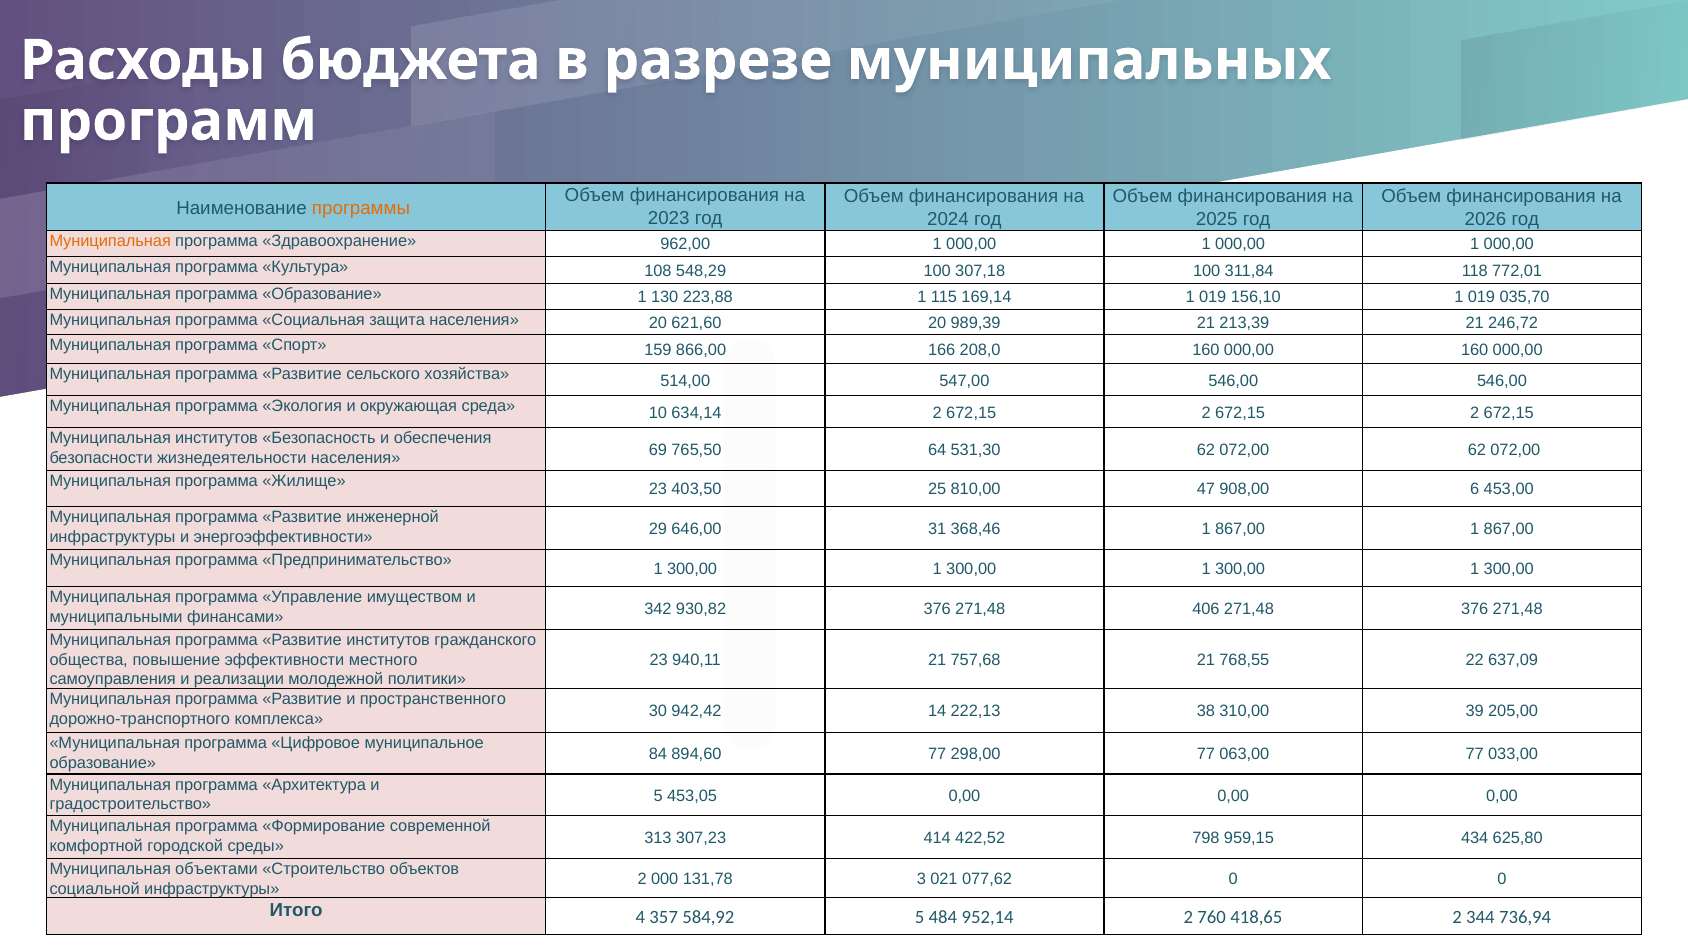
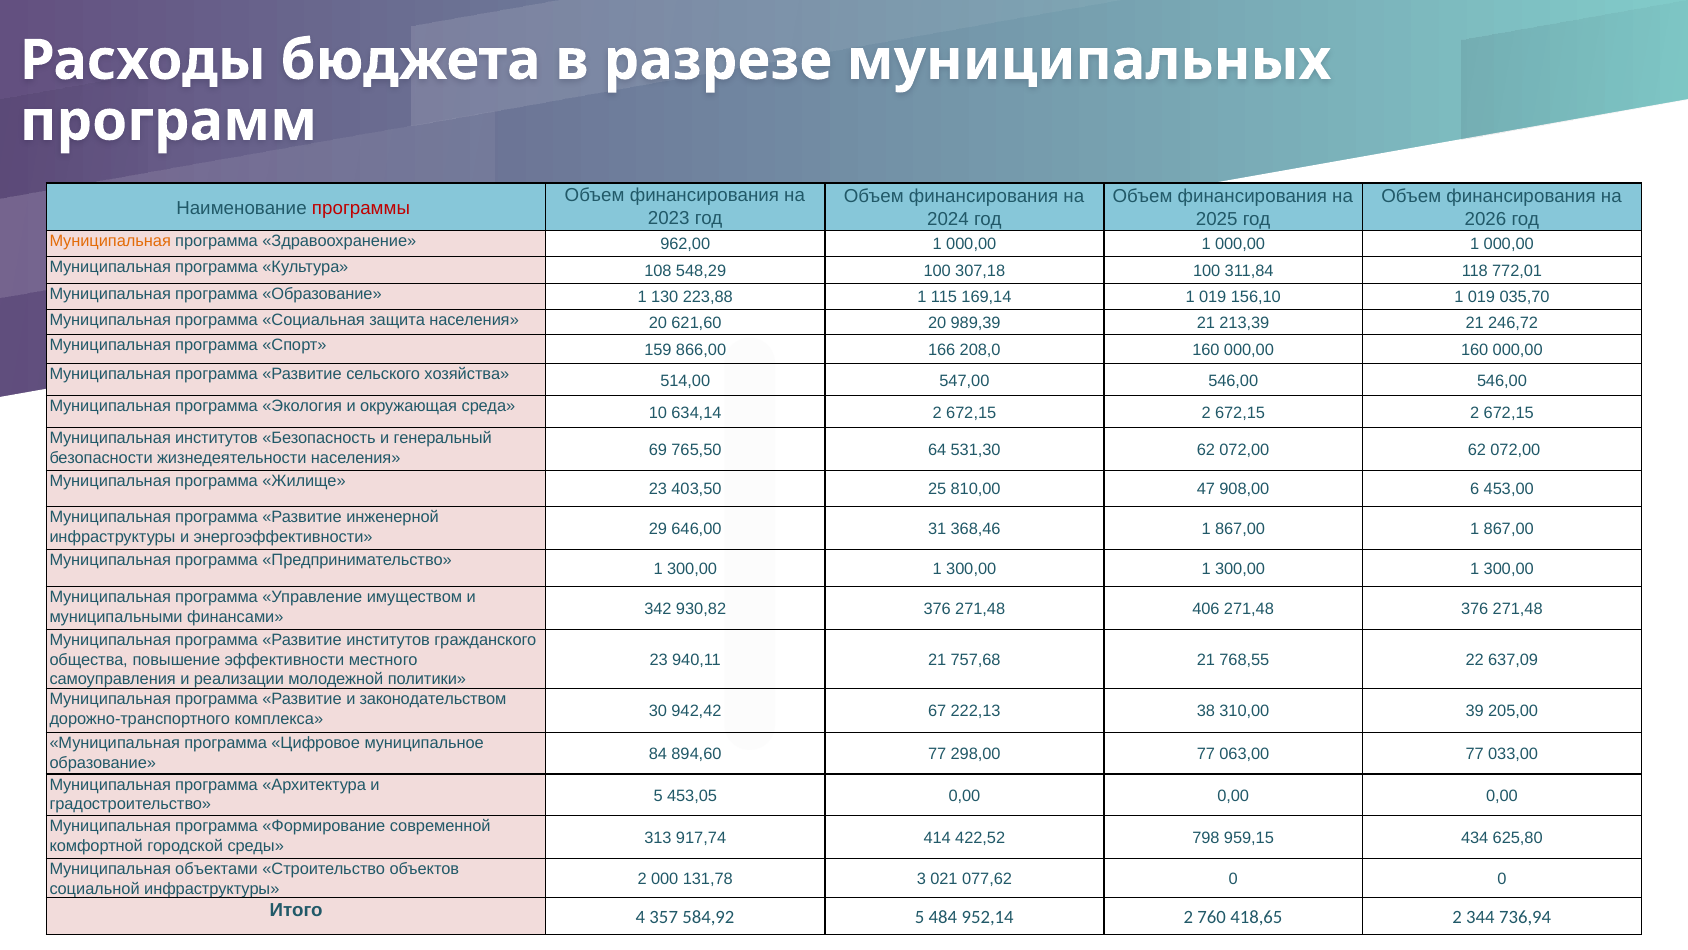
программы colour: orange -> red
обеспечения: обеспечения -> генеральный
пространственного: пространственного -> законодательством
14: 14 -> 67
307,23: 307,23 -> 917,74
